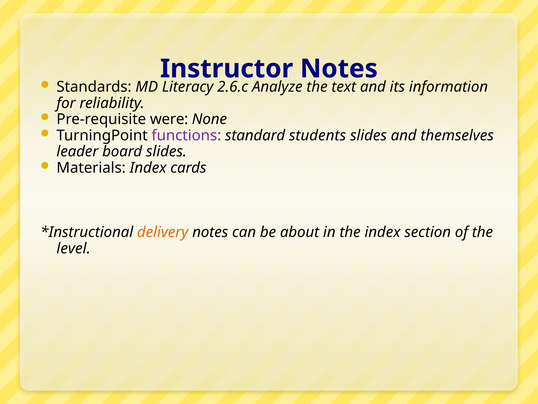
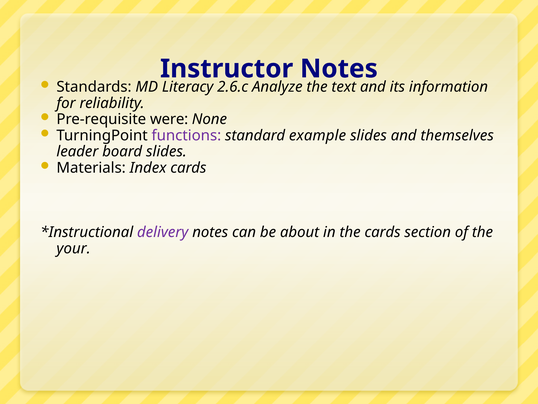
students: students -> example
delivery colour: orange -> purple
the index: index -> cards
level: level -> your
